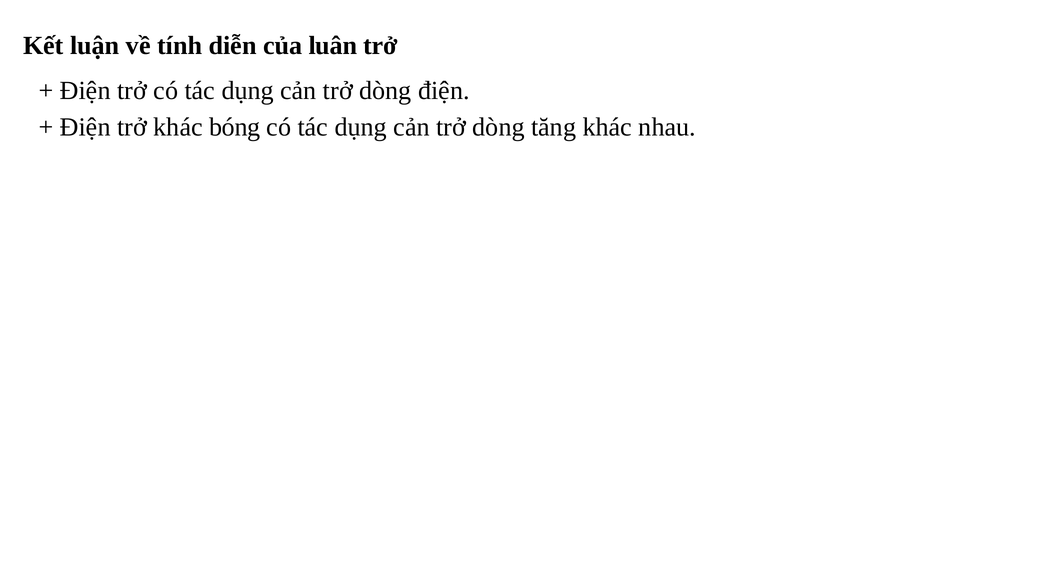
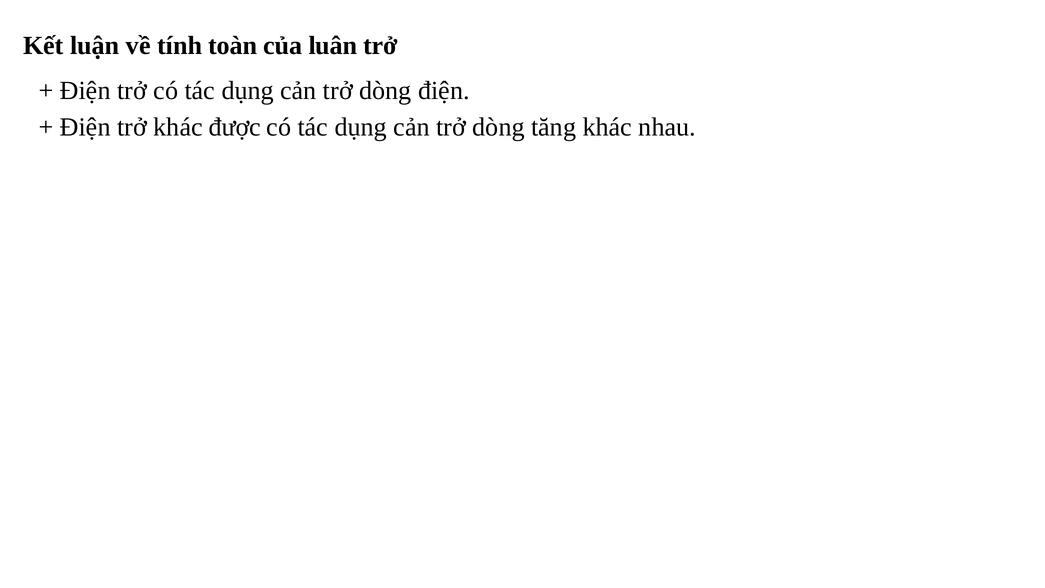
diễn: diễn -> toàn
bóng: bóng -> được
